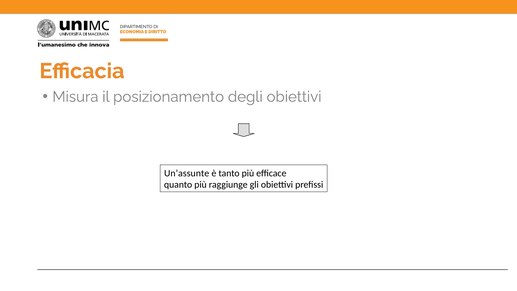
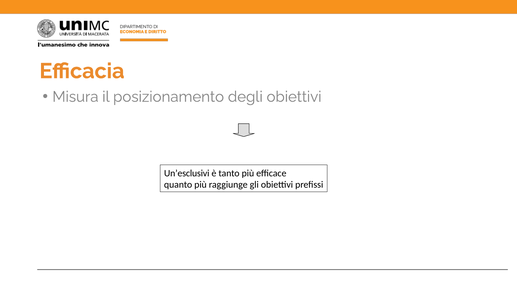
Un’assunte: Un’assunte -> Un’esclusivi
